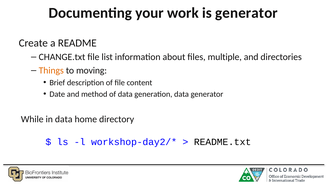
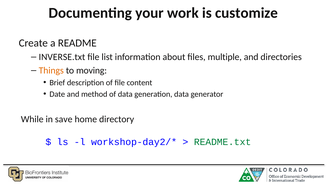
is generator: generator -> customize
CHANGE.txt: CHANGE.txt -> INVERSE.txt
in data: data -> save
README.txt colour: black -> green
